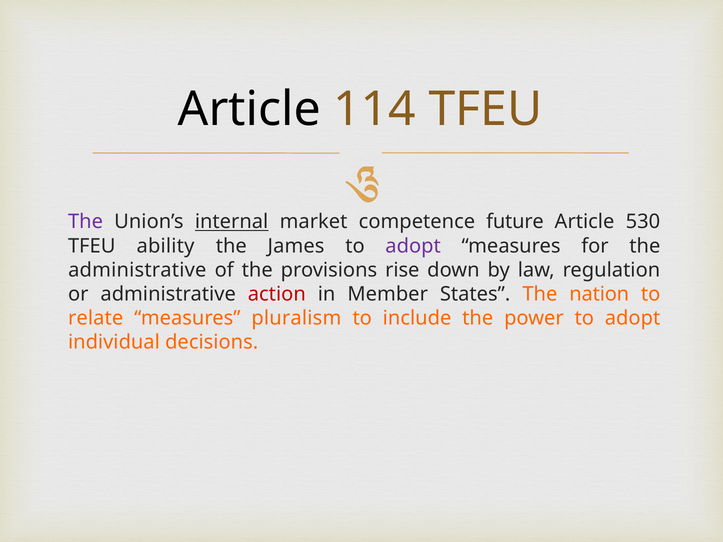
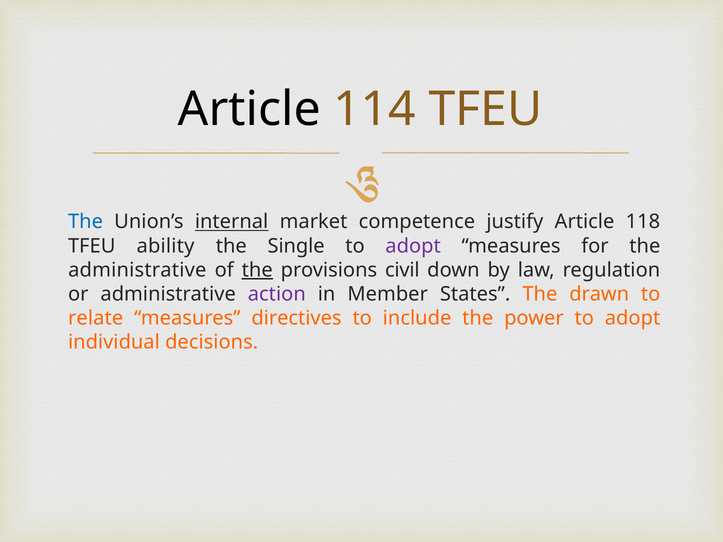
The at (86, 222) colour: purple -> blue
future: future -> justify
530: 530 -> 118
James: James -> Single
the at (257, 270) underline: none -> present
rise: rise -> civil
action colour: red -> purple
nation: nation -> drawn
pluralism: pluralism -> directives
